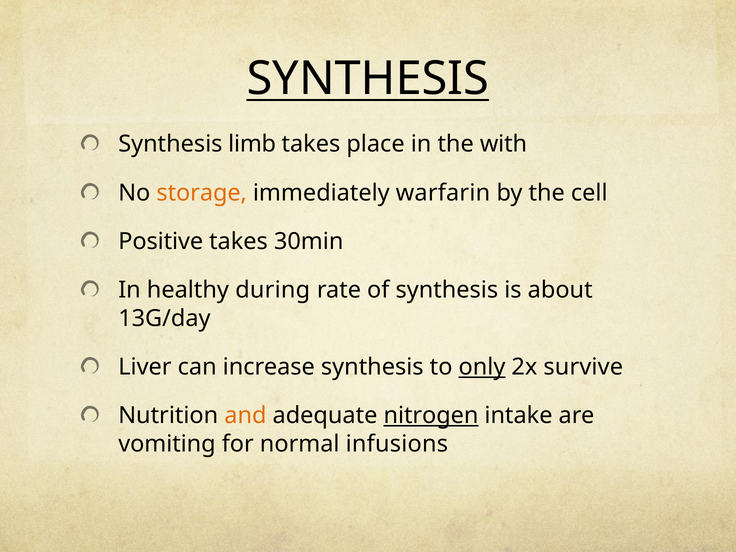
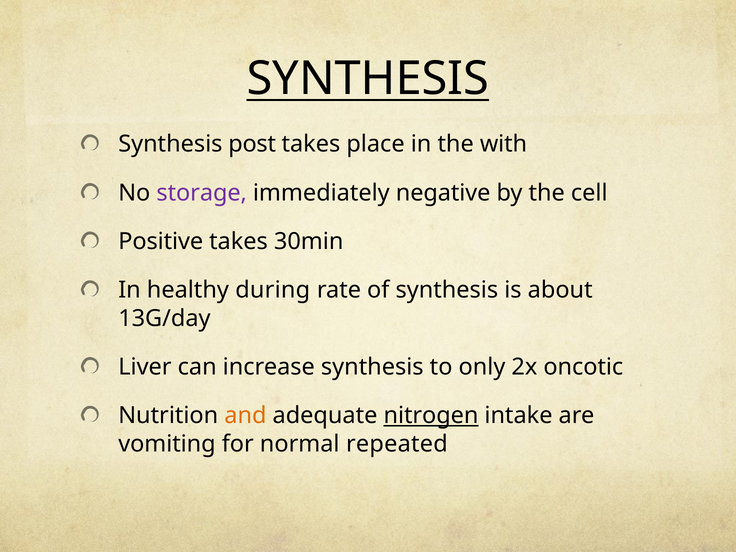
limb: limb -> post
storage colour: orange -> purple
warfarin: warfarin -> negative
only underline: present -> none
survive: survive -> oncotic
infusions: infusions -> repeated
